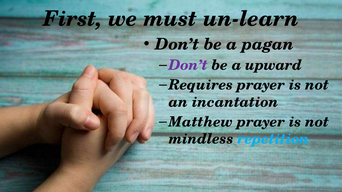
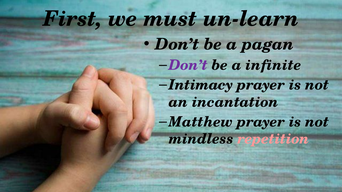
upward: upward -> infinite
Requires: Requires -> Intimacy
repetition colour: light blue -> pink
